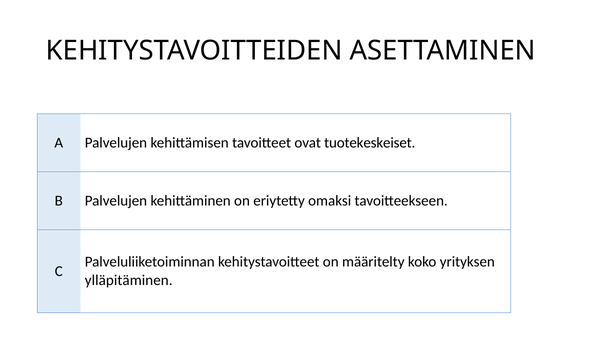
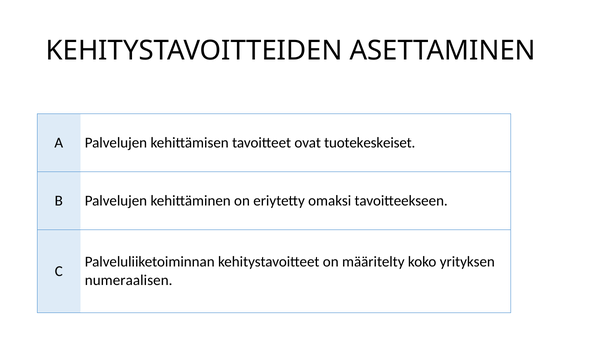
ylläpitäminen: ylläpitäminen -> numeraalisen
